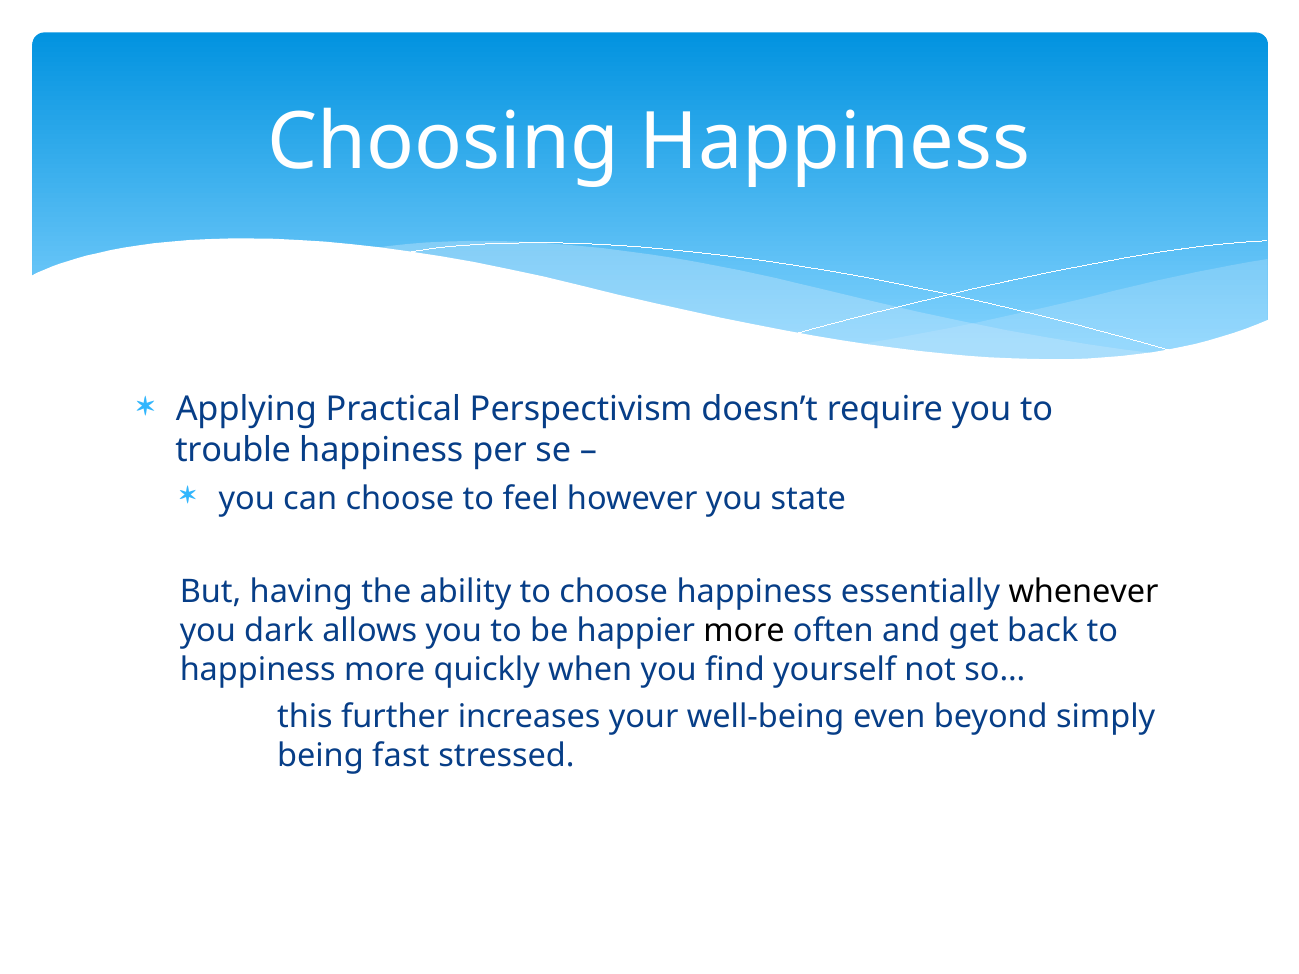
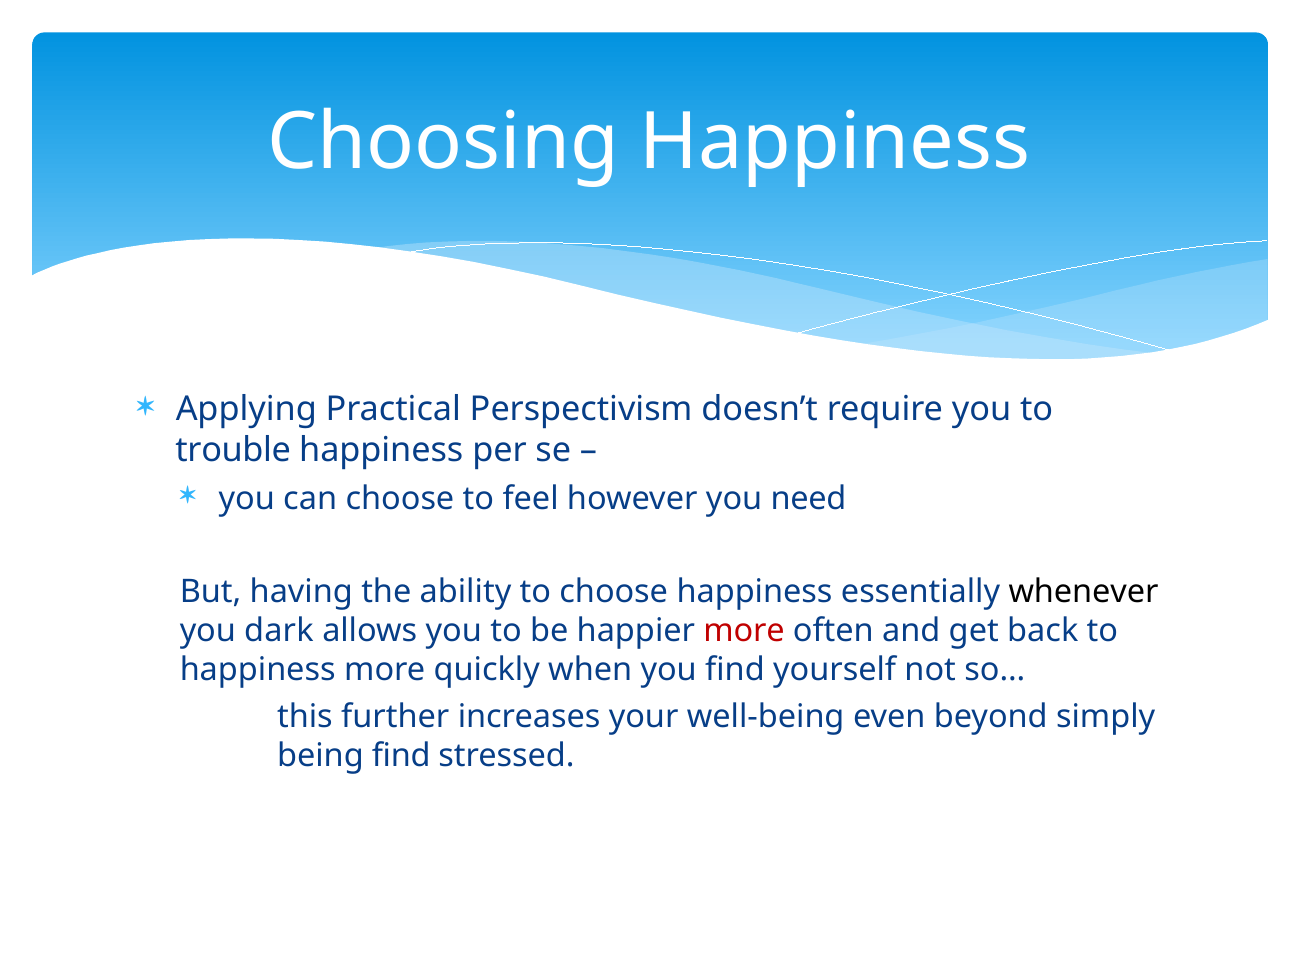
state: state -> need
more at (744, 631) colour: black -> red
being fast: fast -> find
